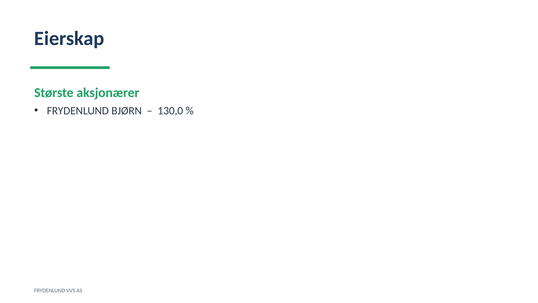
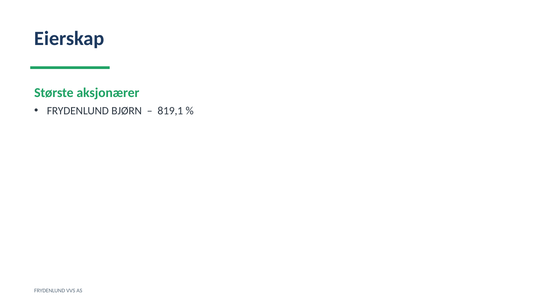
130,0: 130,0 -> 819,1
